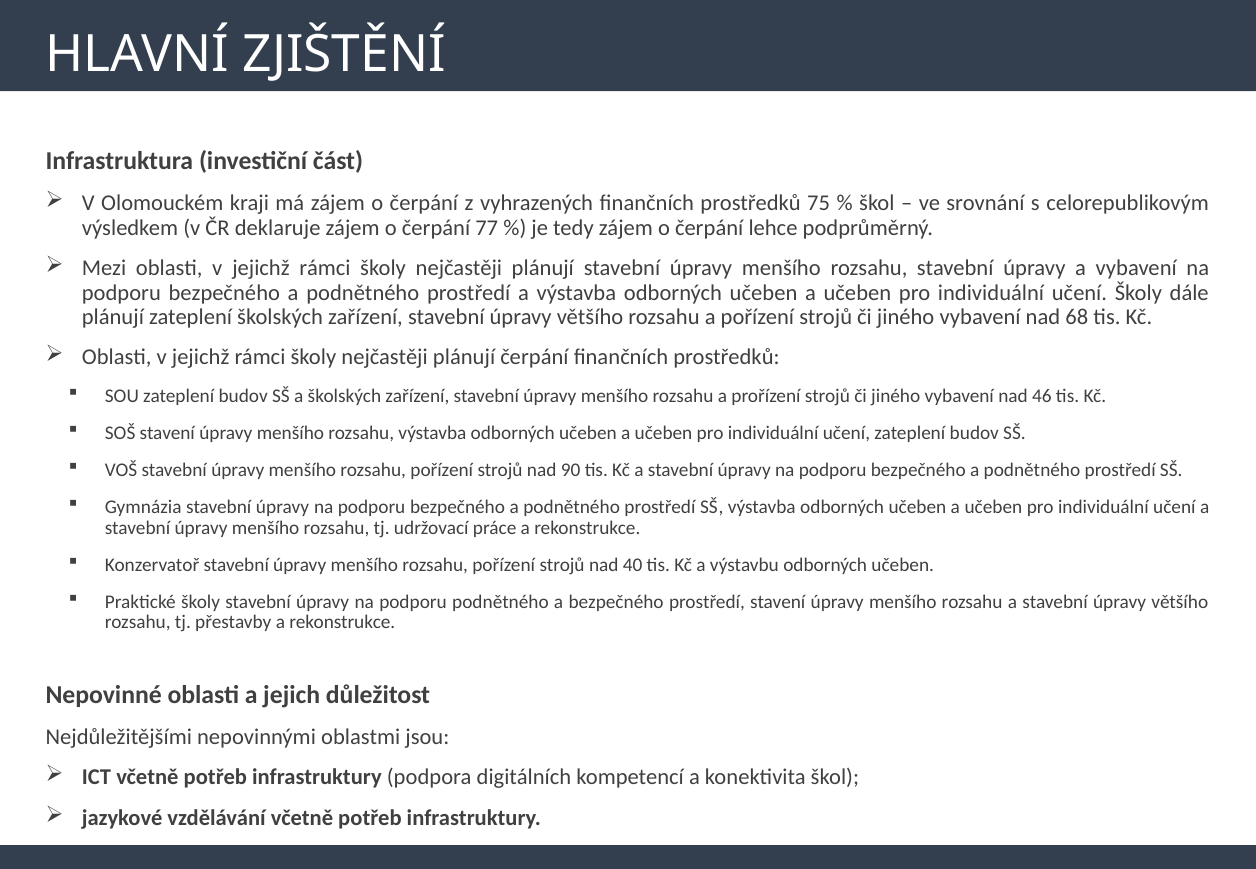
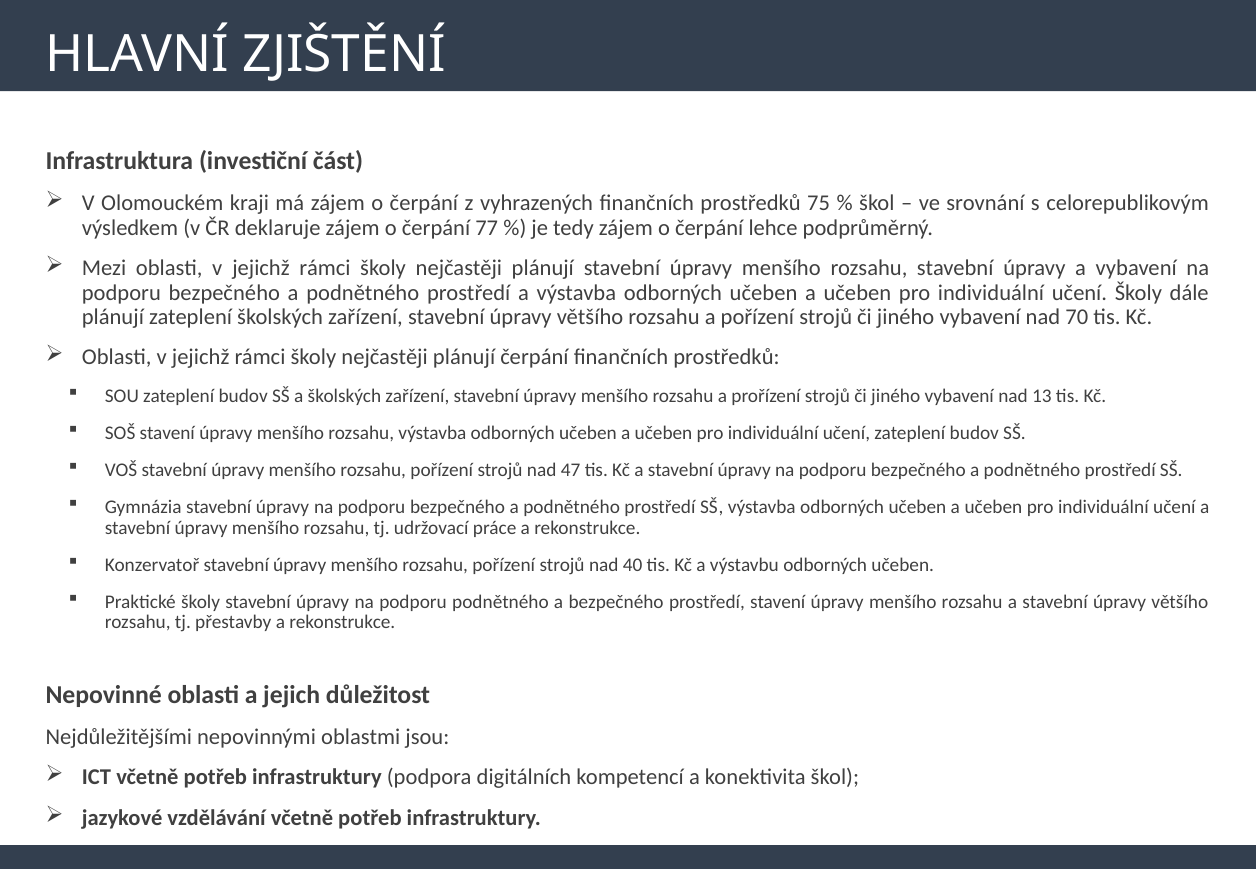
68: 68 -> 70
46: 46 -> 13
90: 90 -> 47
